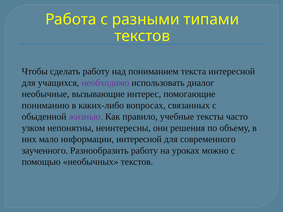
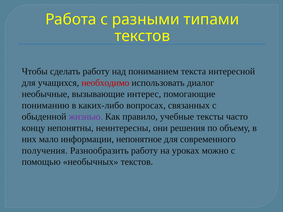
необходимо colour: purple -> red
узком: узком -> концу
информации интересной: интересной -> непонятное
заученного: заученного -> получения
